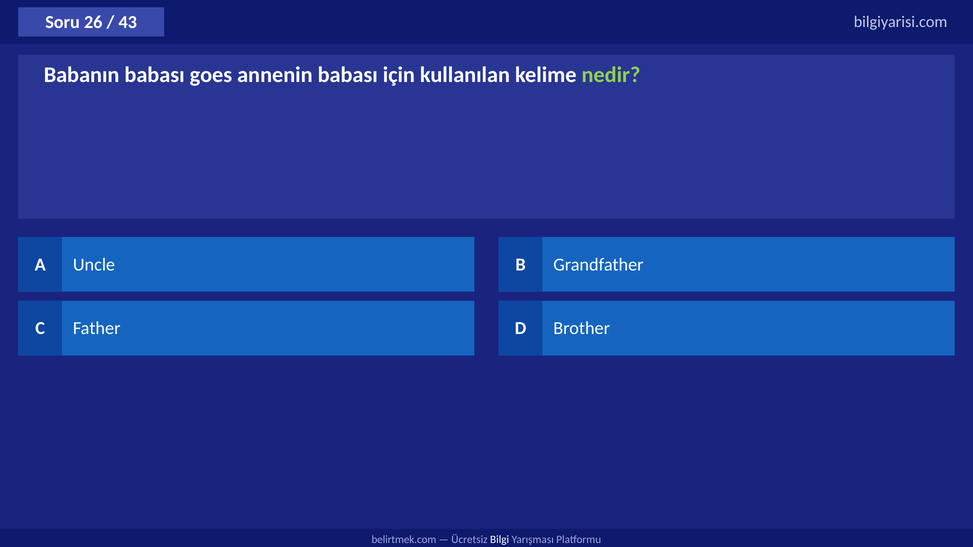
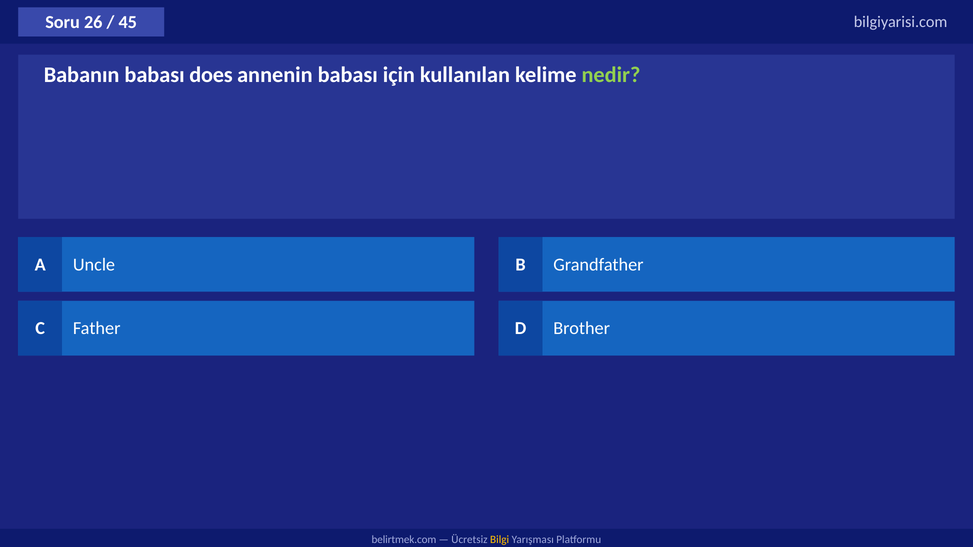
43: 43 -> 45
goes: goes -> does
Bilgi colour: white -> yellow
